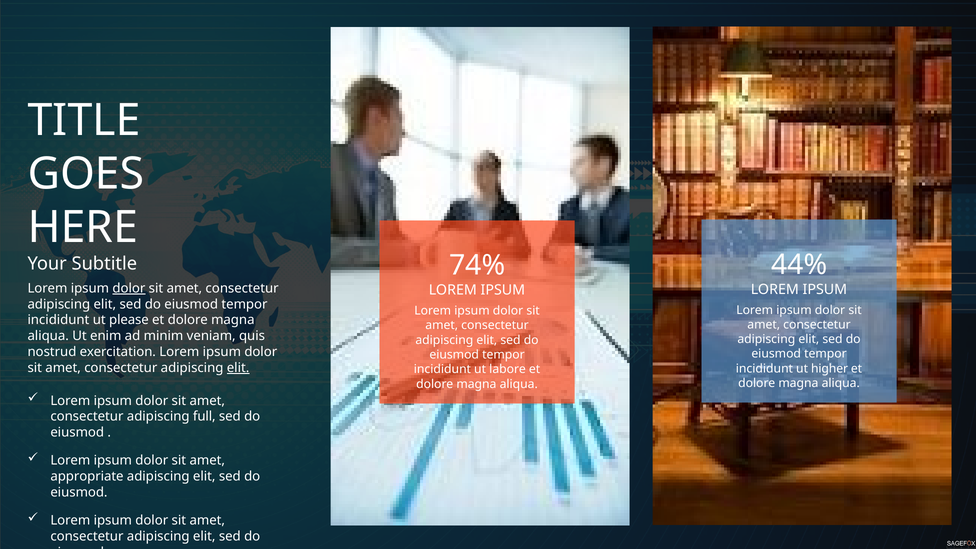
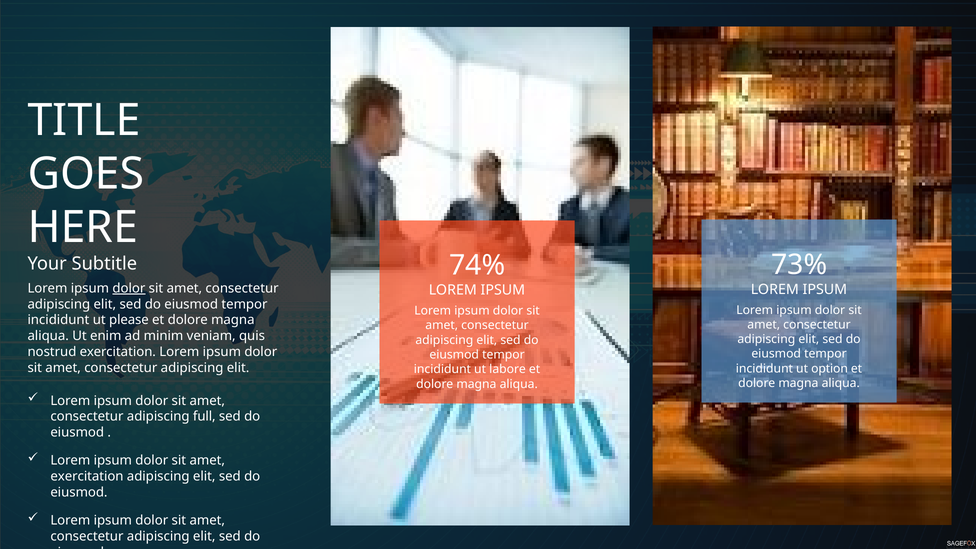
44%: 44% -> 73%
elit at (238, 368) underline: present -> none
higher: higher -> option
appropriate at (87, 476): appropriate -> exercitation
